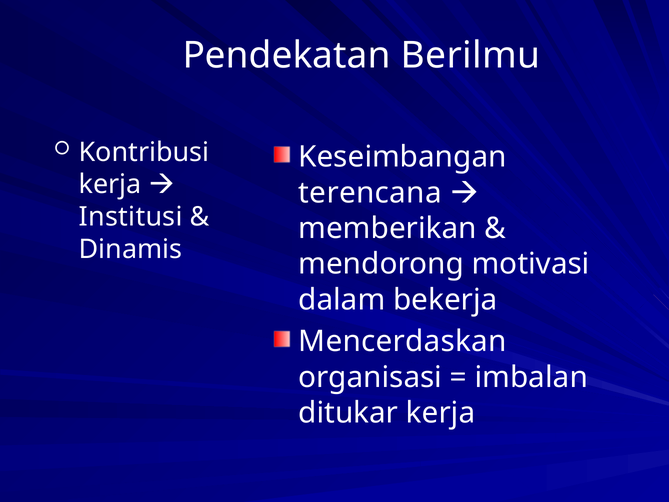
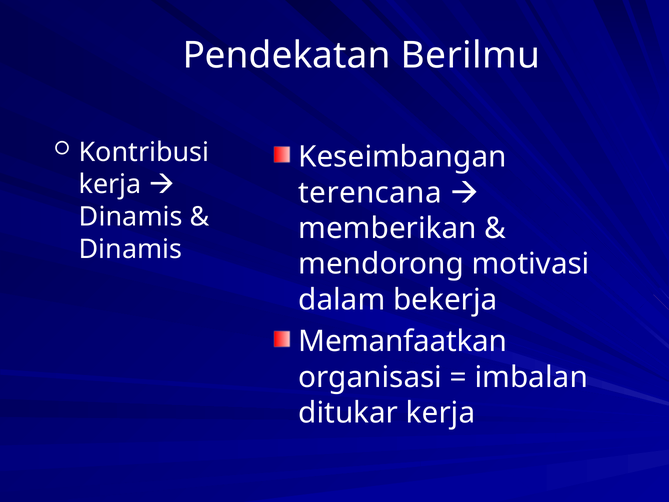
Institusi at (131, 217): Institusi -> Dinamis
Mencerdaskan: Mencerdaskan -> Memanfaatkan
